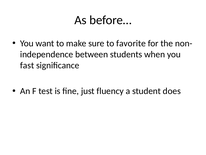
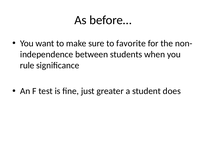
fast: fast -> rule
fluency: fluency -> greater
